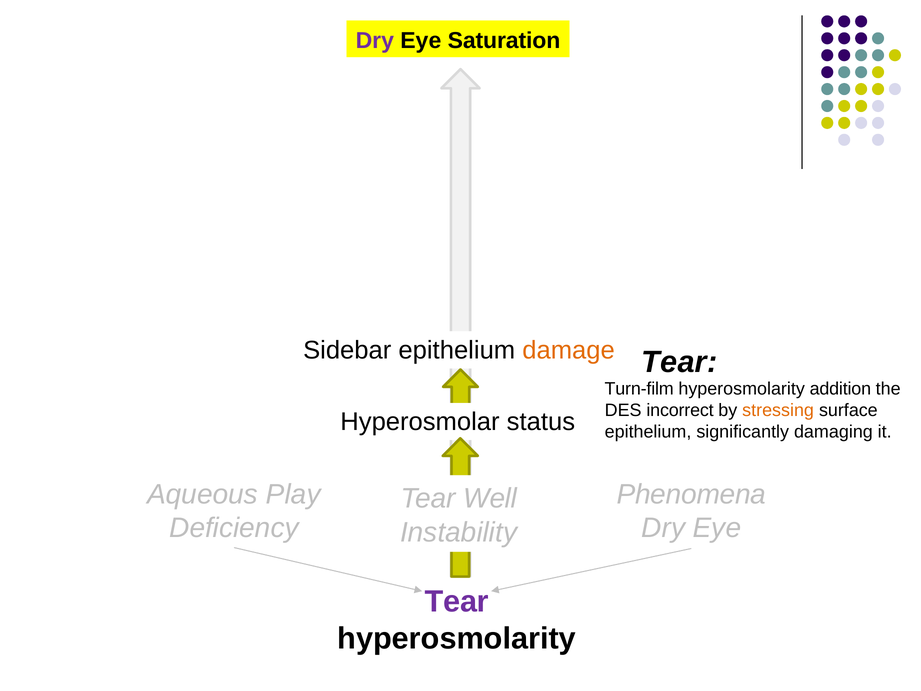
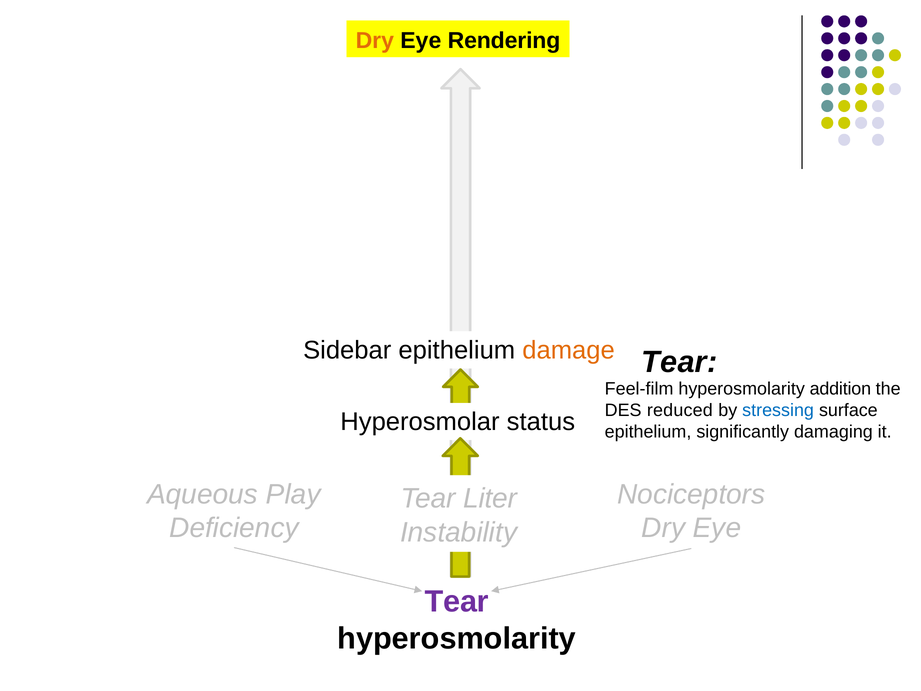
Dry at (375, 40) colour: purple -> orange
Saturation: Saturation -> Rendering
Turn-film: Turn-film -> Feel-film
incorrect: incorrect -> reduced
stressing colour: orange -> blue
Phenomena: Phenomena -> Nociceptors
Well: Well -> Liter
